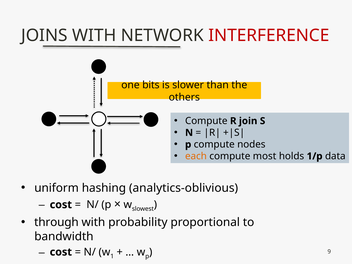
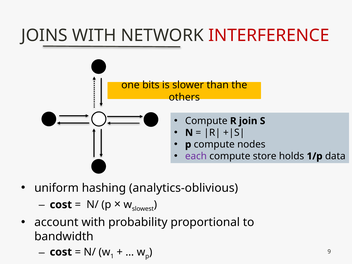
each colour: orange -> purple
most: most -> store
through: through -> account
